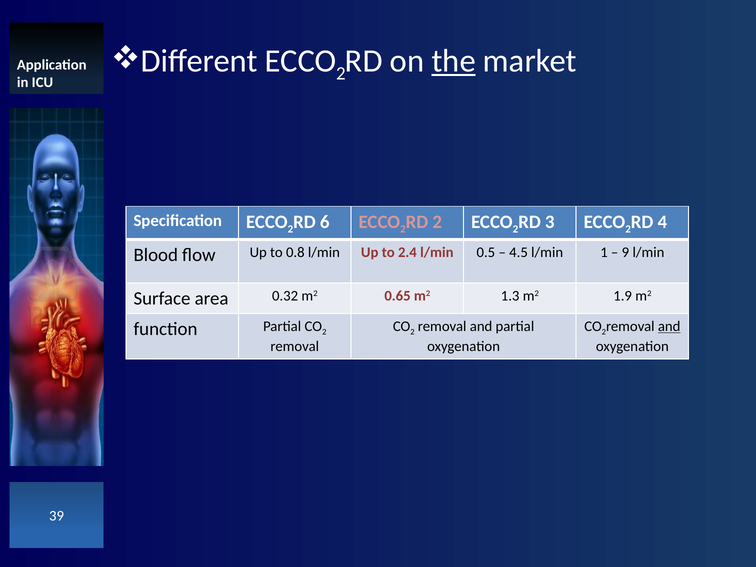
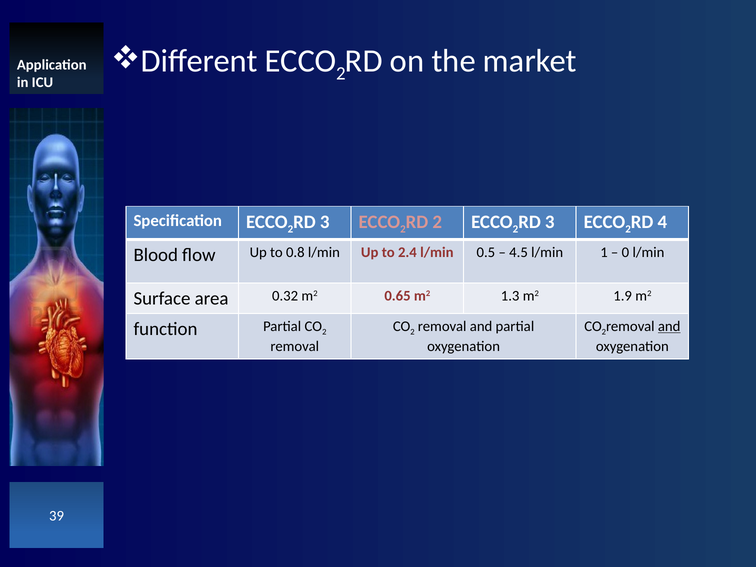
the underline: present -> none
6 at (325, 222): 6 -> 3
9: 9 -> 0
